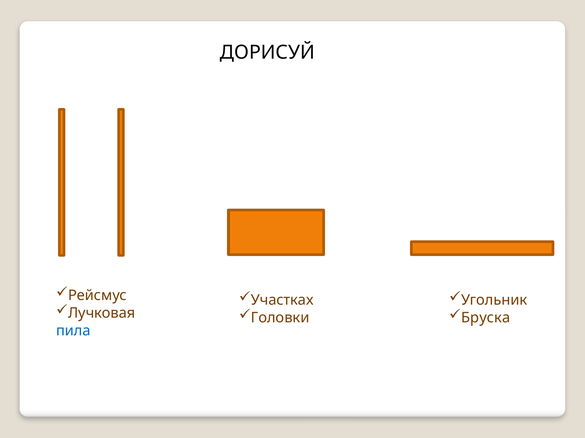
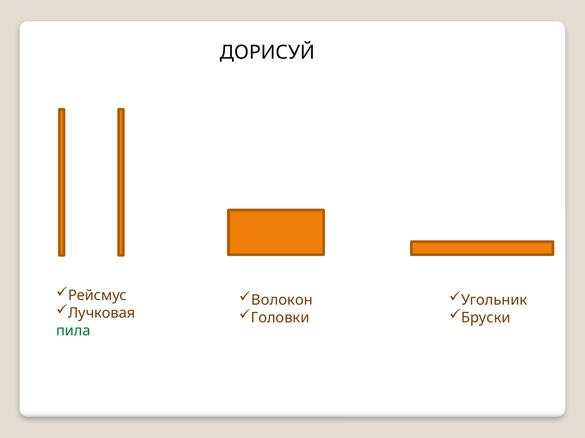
Участках: Участках -> Волокон
Бруска: Бруска -> Бруски
пила colour: blue -> green
